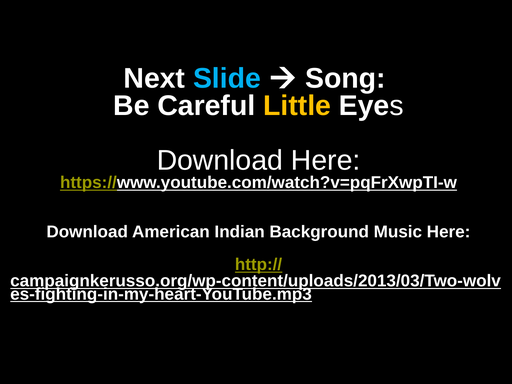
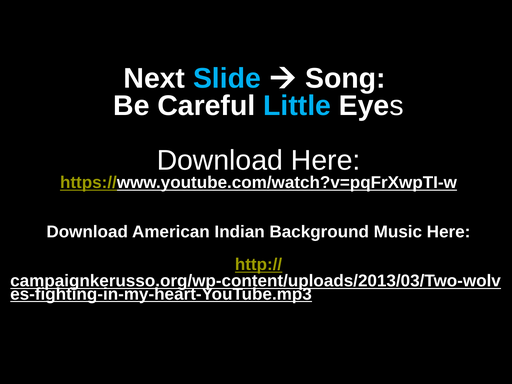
Little colour: yellow -> light blue
